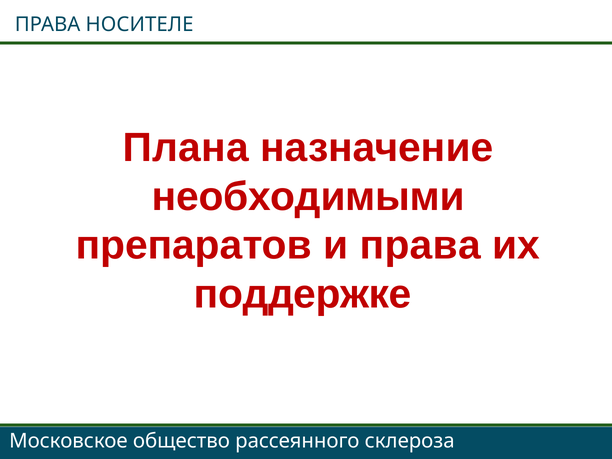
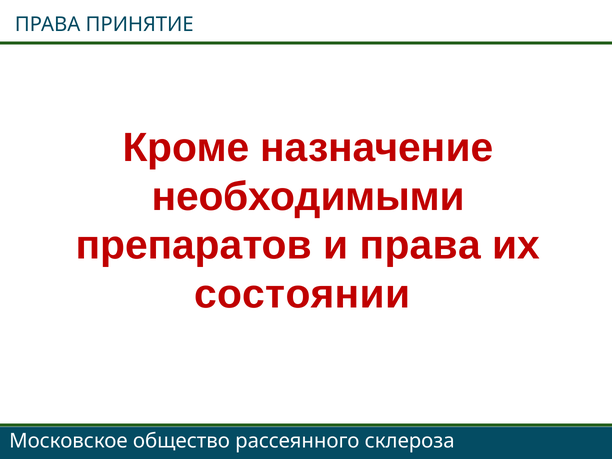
НОСИТЕЛЕ: НОСИТЕЛЕ -> ПРИНЯТИЕ
Плана: Плана -> Кроме
поддержке: поддержке -> состоянии
